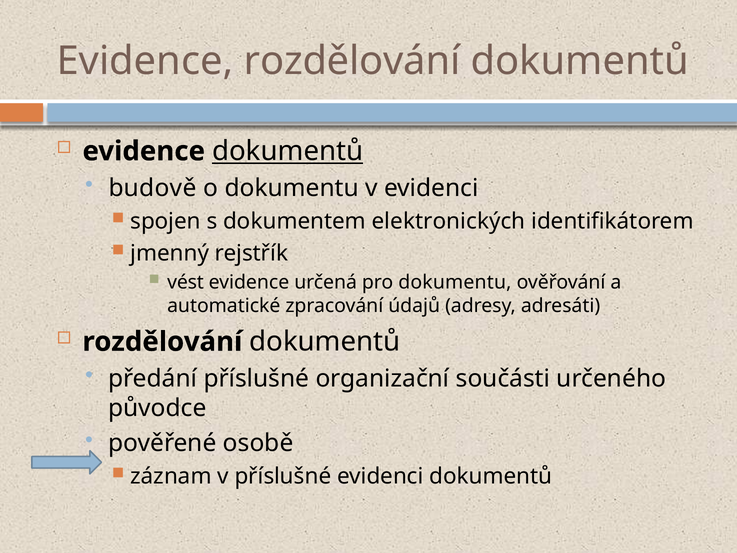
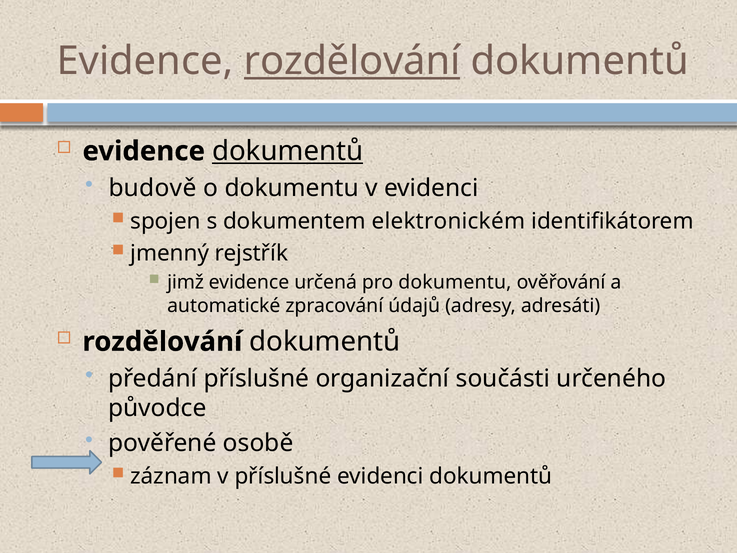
rozdělování at (352, 61) underline: none -> present
elektronických: elektronických -> elektronickém
vést: vést -> jimž
